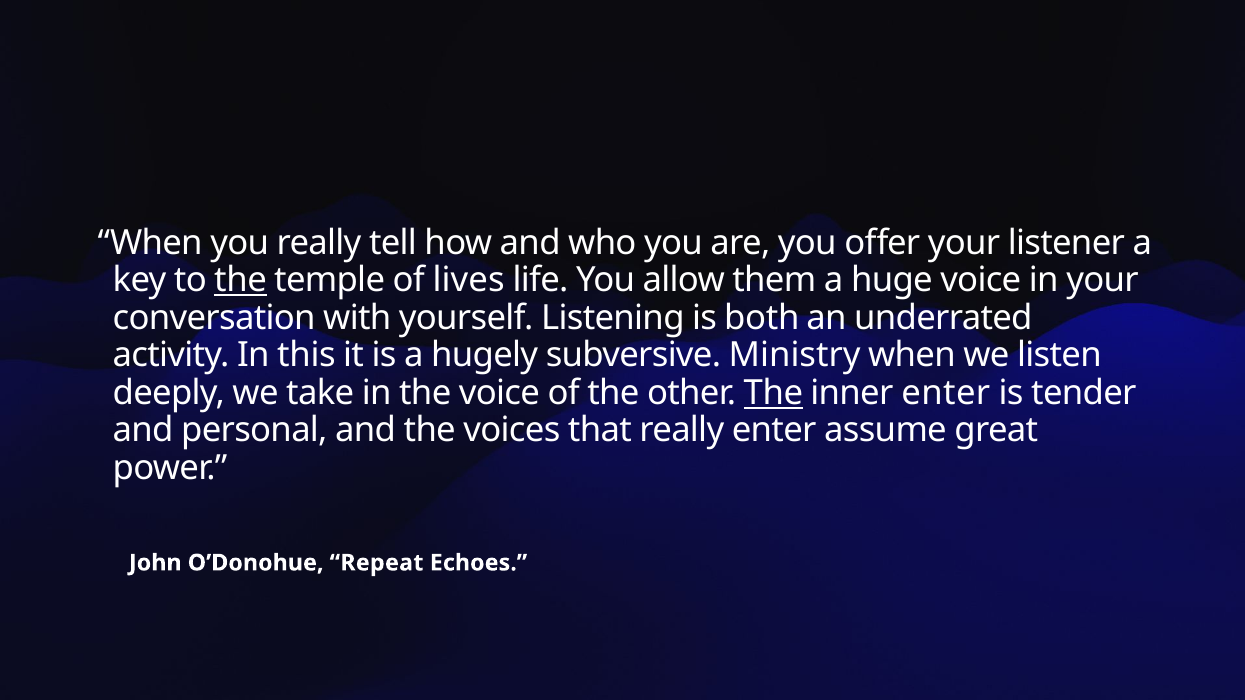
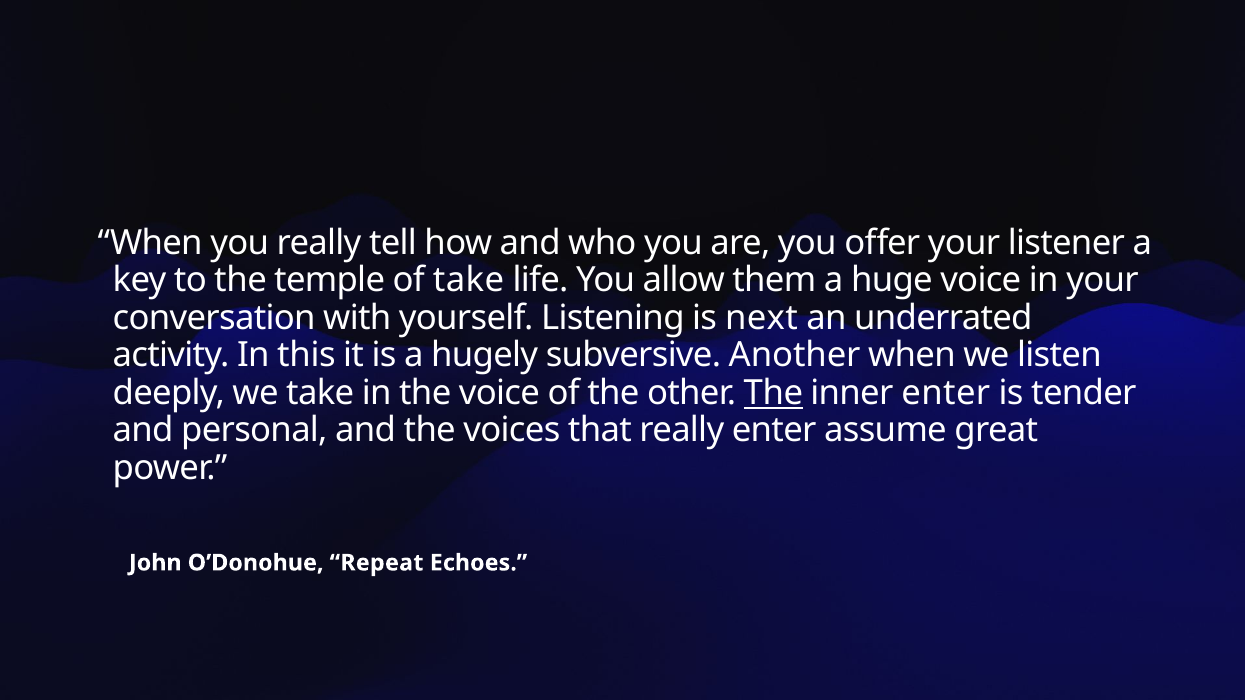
the at (241, 281) underline: present -> none
of lives: lives -> take
both: both -> next
Ministry: Ministry -> Another
